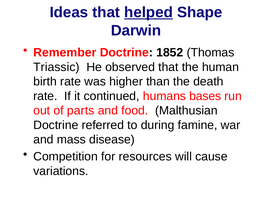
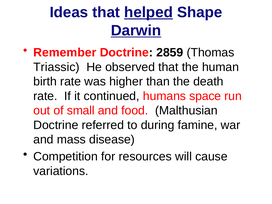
Darwin underline: none -> present
1852: 1852 -> 2859
bases: bases -> space
parts: parts -> small
